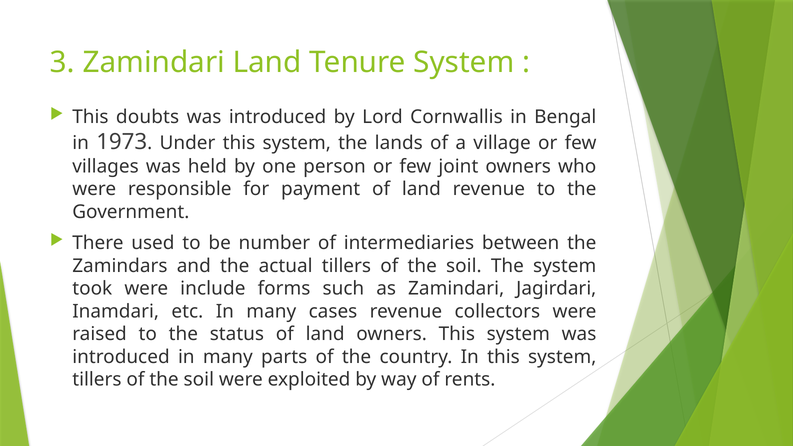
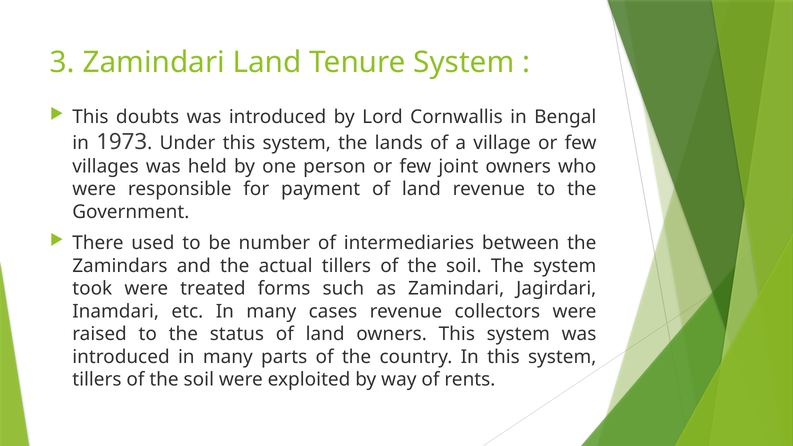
include: include -> treated
